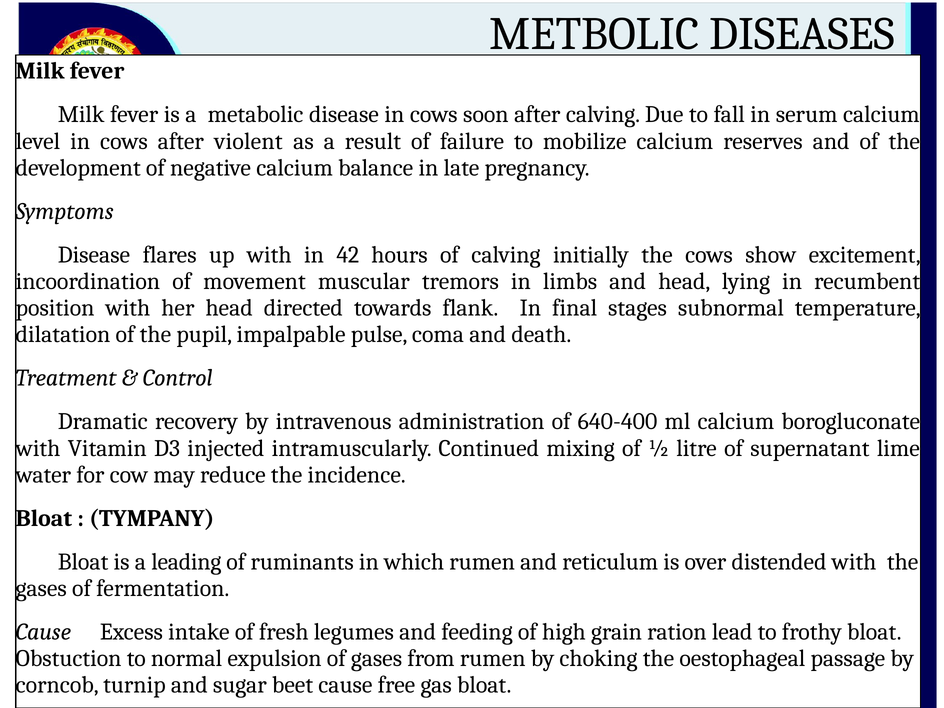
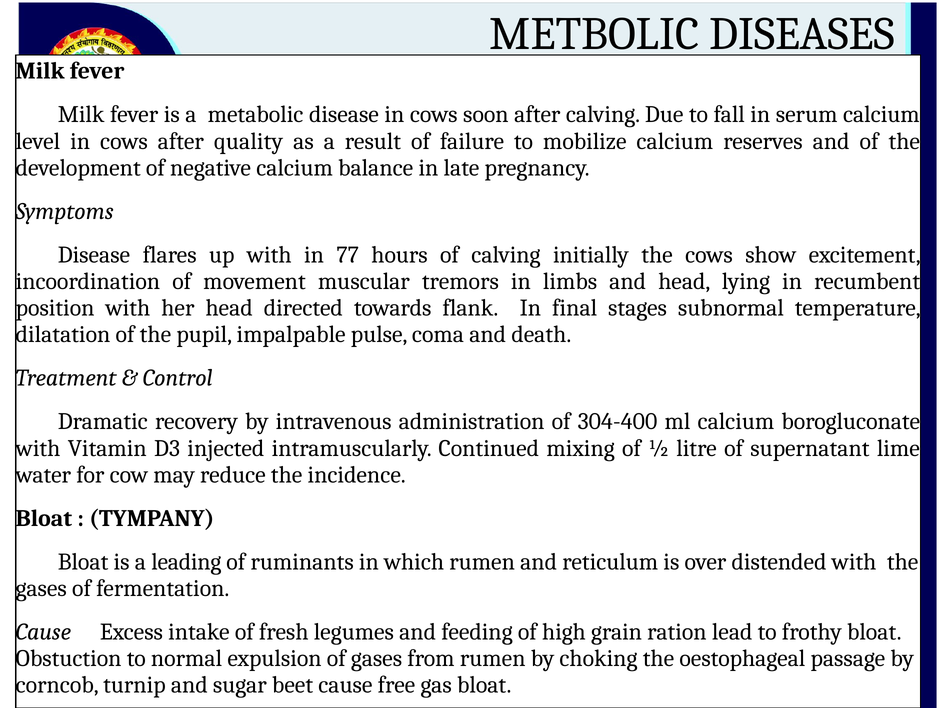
violent: violent -> quality
42: 42 -> 77
640-400: 640-400 -> 304-400
